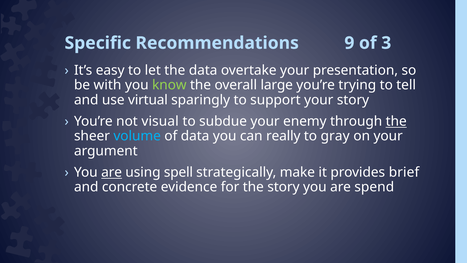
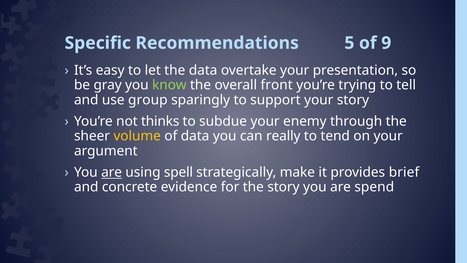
9: 9 -> 5
3: 3 -> 9
with: with -> gray
large: large -> front
virtual: virtual -> group
visual: visual -> thinks
the at (396, 121) underline: present -> none
volume colour: light blue -> yellow
gray: gray -> tend
